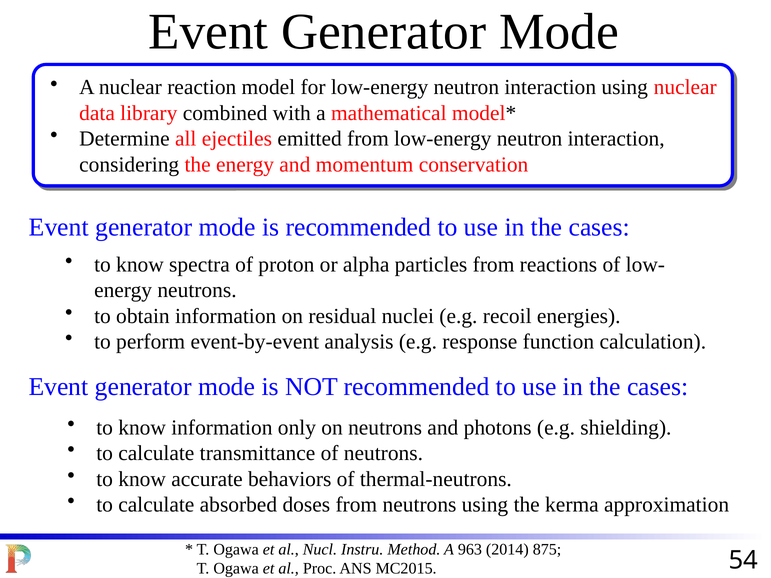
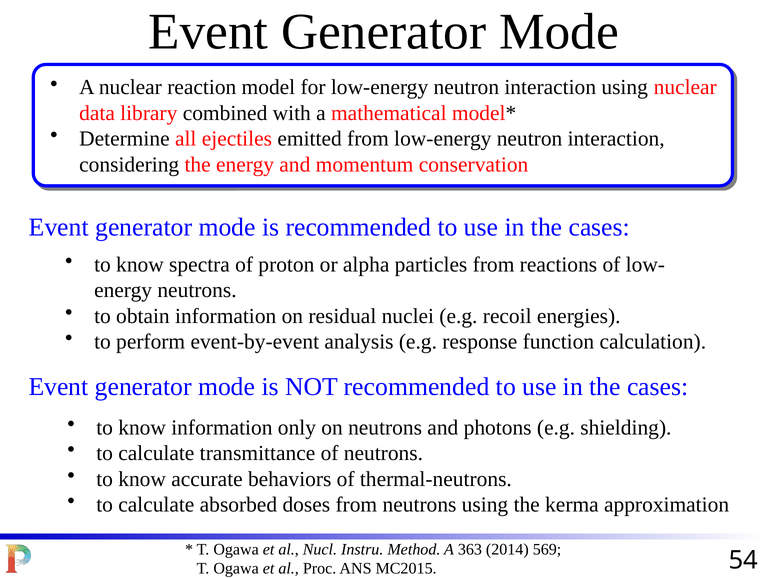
963: 963 -> 363
875: 875 -> 569
